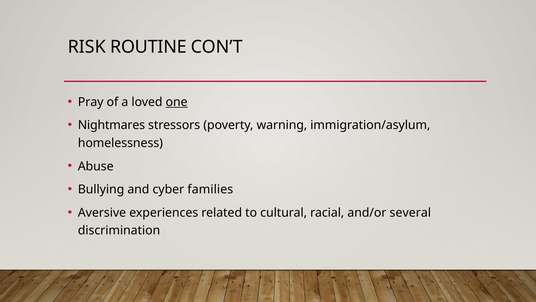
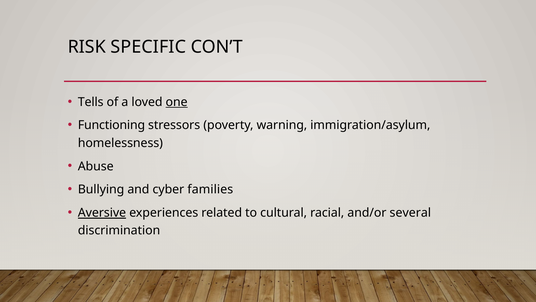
ROUTINE: ROUTINE -> SPECIFIC
Pray: Pray -> Tells
Nightmares: Nightmares -> Functioning
Aversive underline: none -> present
